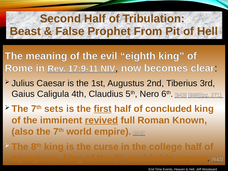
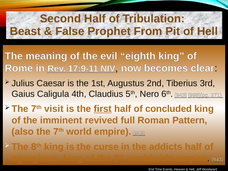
sets: sets -> visit
revived underline: present -> none
Known: Known -> Pattern
college: college -> addicts
